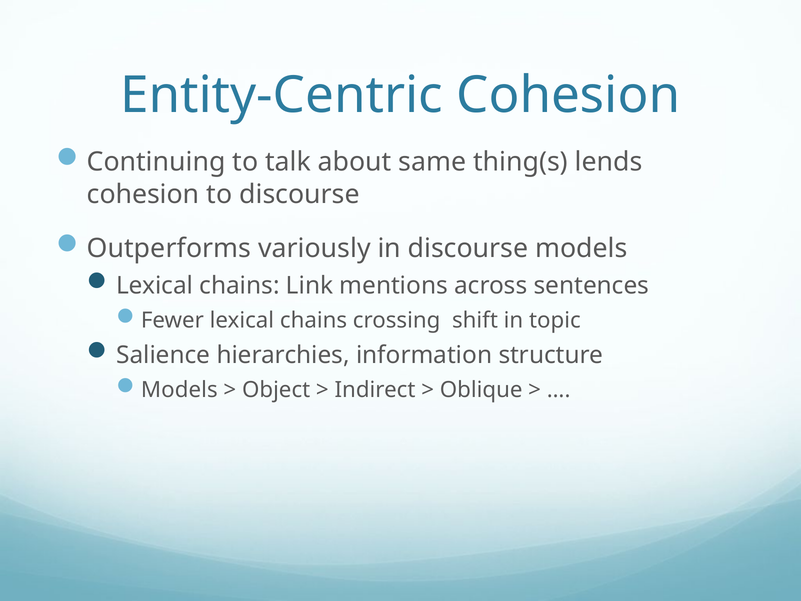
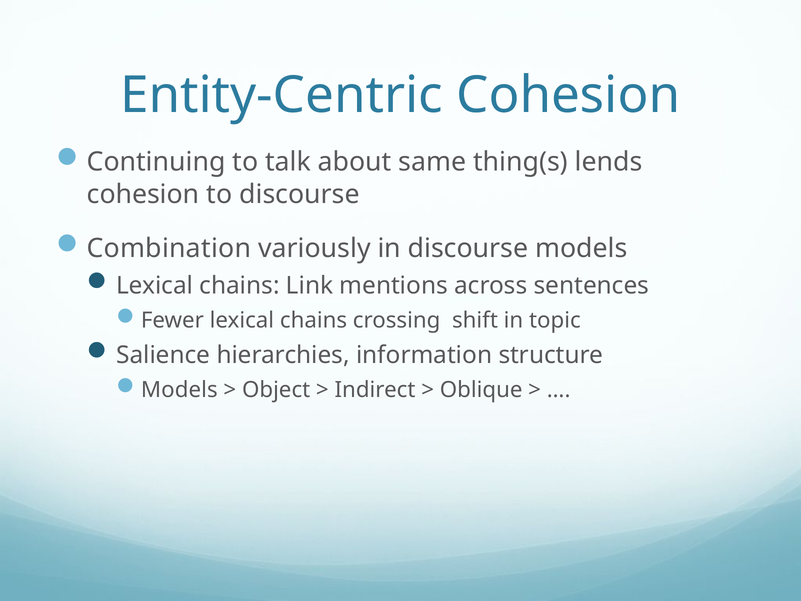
Outperforms: Outperforms -> Combination
